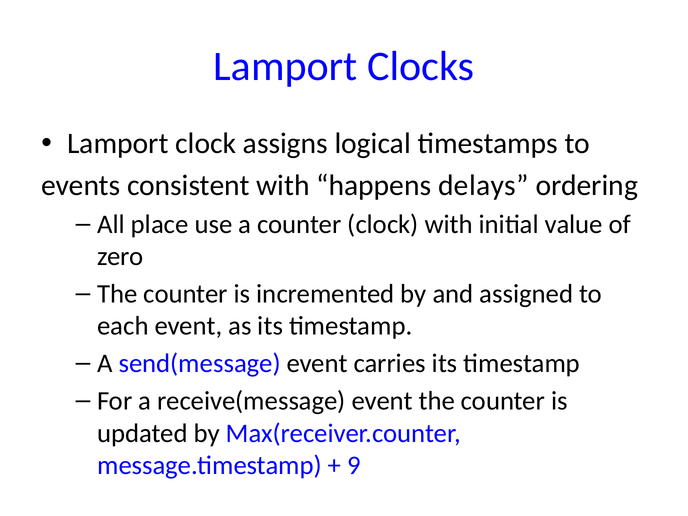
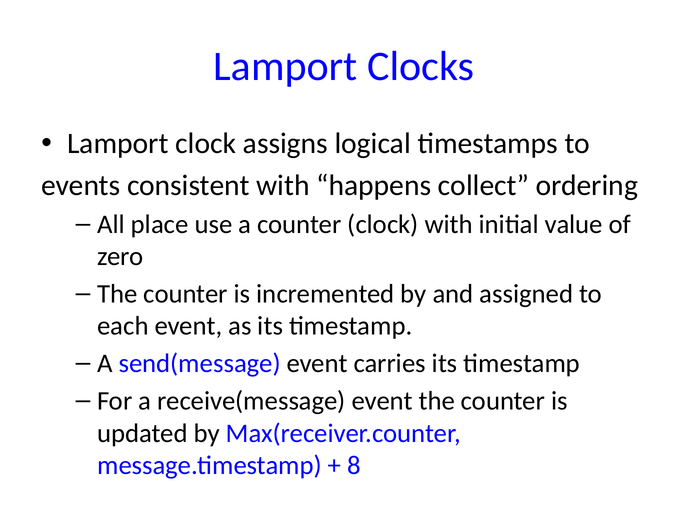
delays: delays -> collect
9: 9 -> 8
